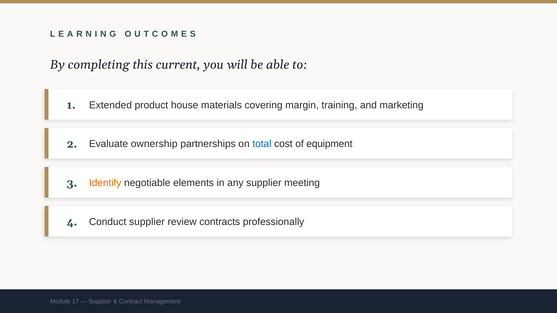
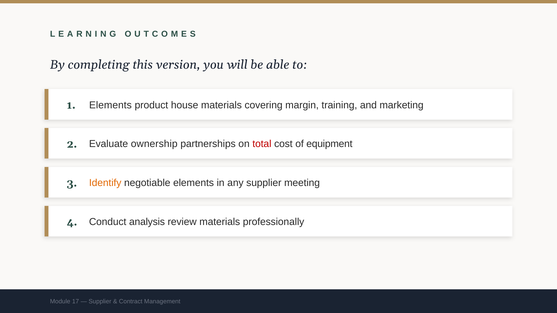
current: current -> version
1 Extended: Extended -> Elements
total colour: blue -> red
Conduct supplier: supplier -> analysis
review contracts: contracts -> materials
